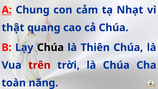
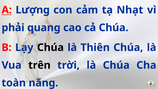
Chung: Chung -> Lượng
thật: thật -> phải
trên colour: red -> black
